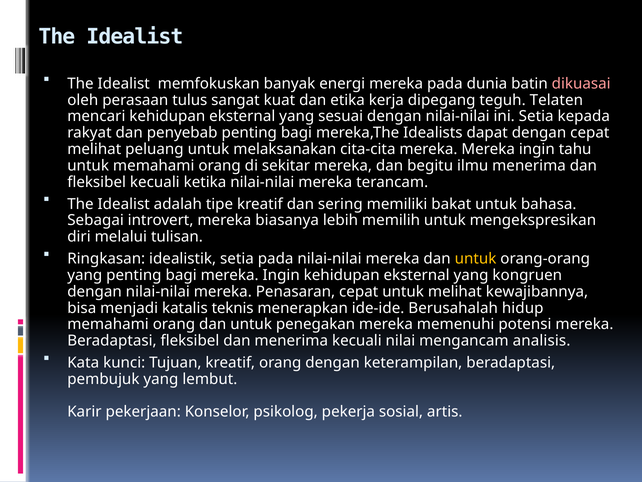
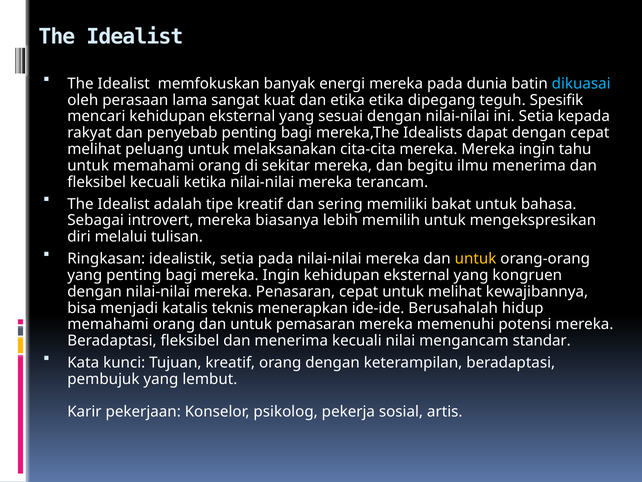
dikuasai colour: pink -> light blue
tulus: tulus -> lama
etika kerja: kerja -> etika
Telaten: Telaten -> Spesifik
penegakan: penegakan -> pemasaran
analisis: analisis -> standar
